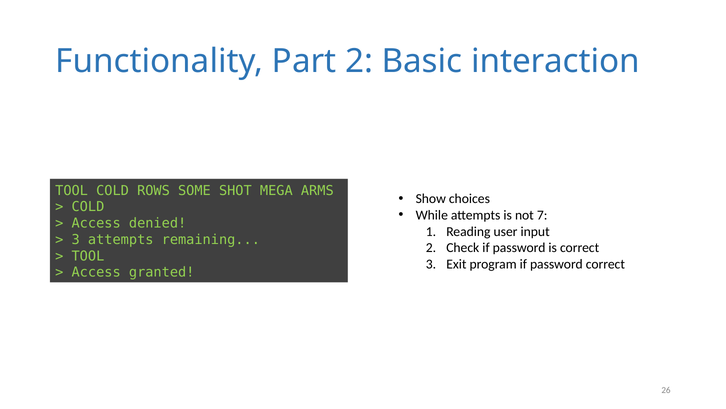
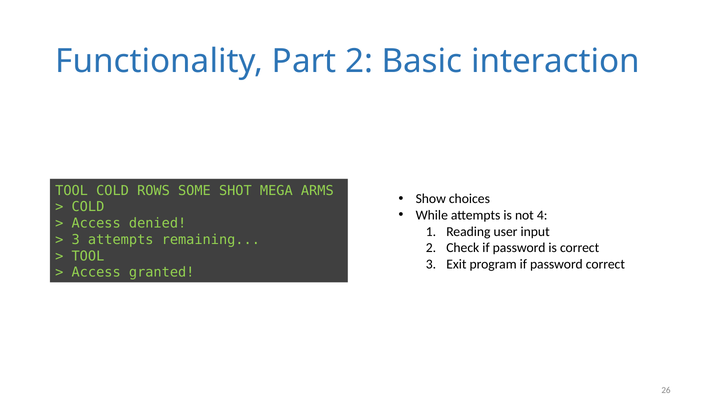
7: 7 -> 4
